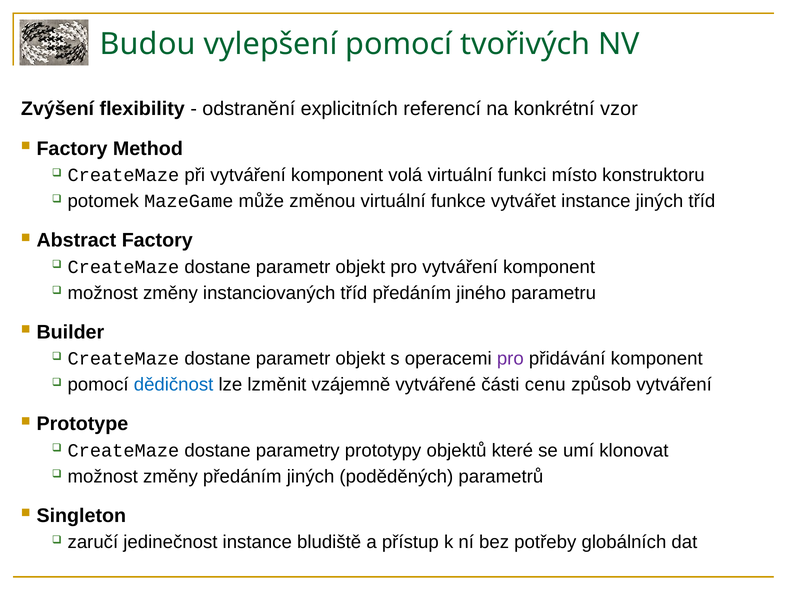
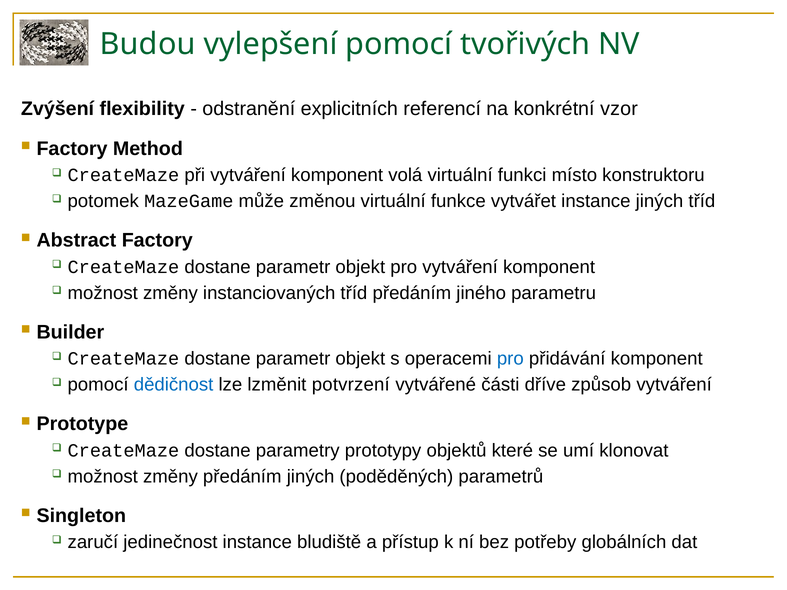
pro at (510, 359) colour: purple -> blue
vzájemně: vzájemně -> potvrzení
cenu: cenu -> dříve
